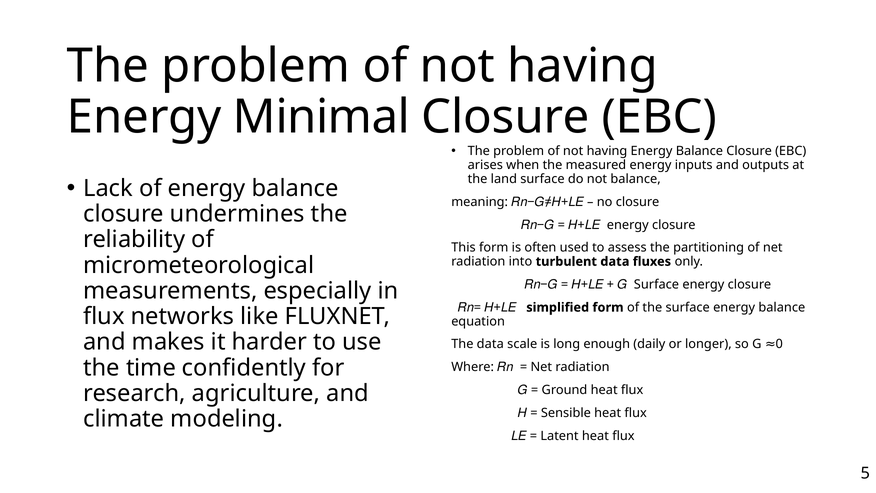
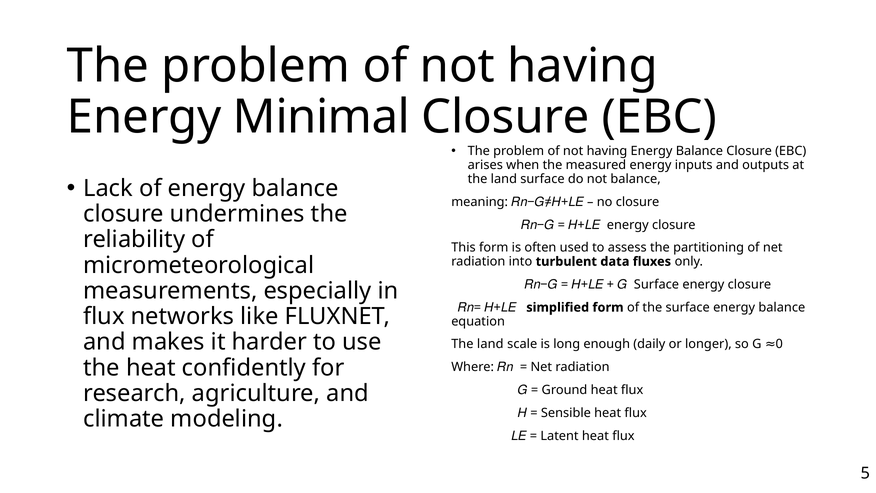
data at (490, 344): data -> land
the time: time -> heat
